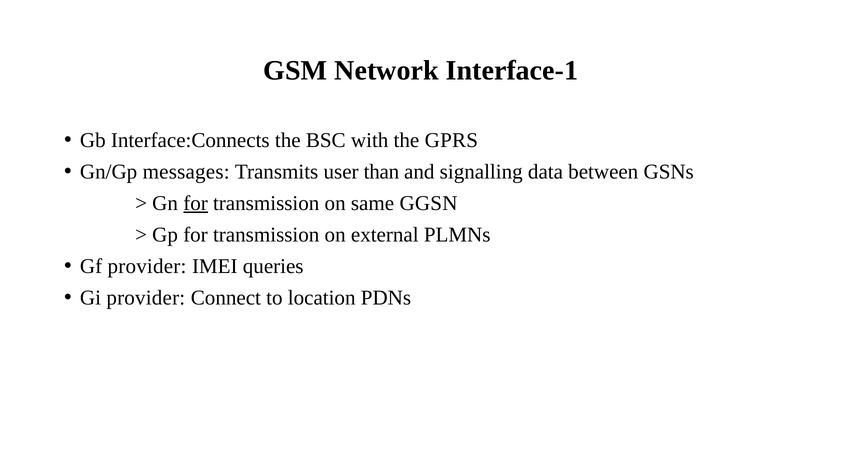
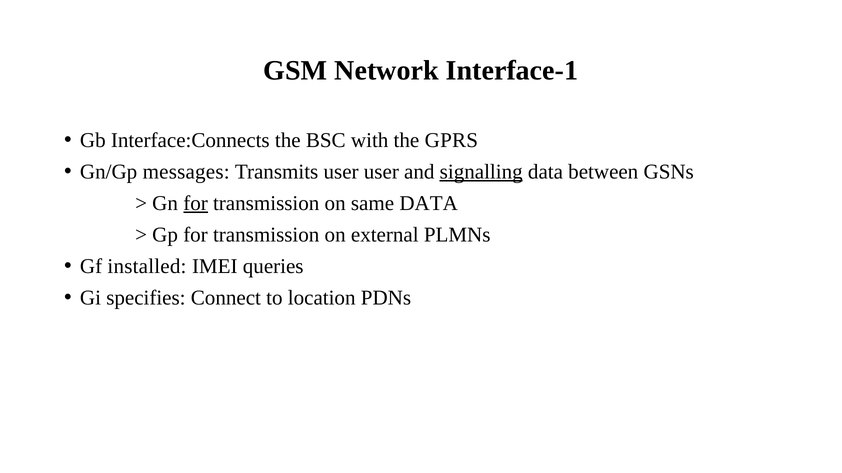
user than: than -> user
signalling underline: none -> present
same GGSN: GGSN -> DATA
Gf provider: provider -> installed
Gi provider: provider -> specifies
